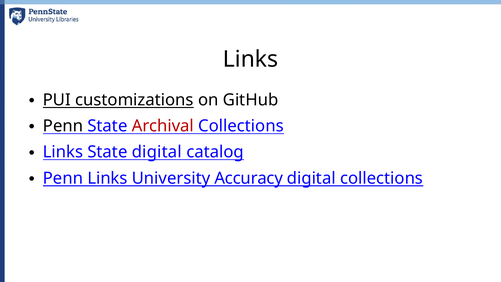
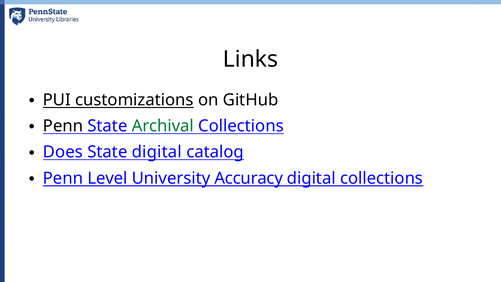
Archival colour: red -> green
Links at (63, 152): Links -> Does
Penn Links: Links -> Level
